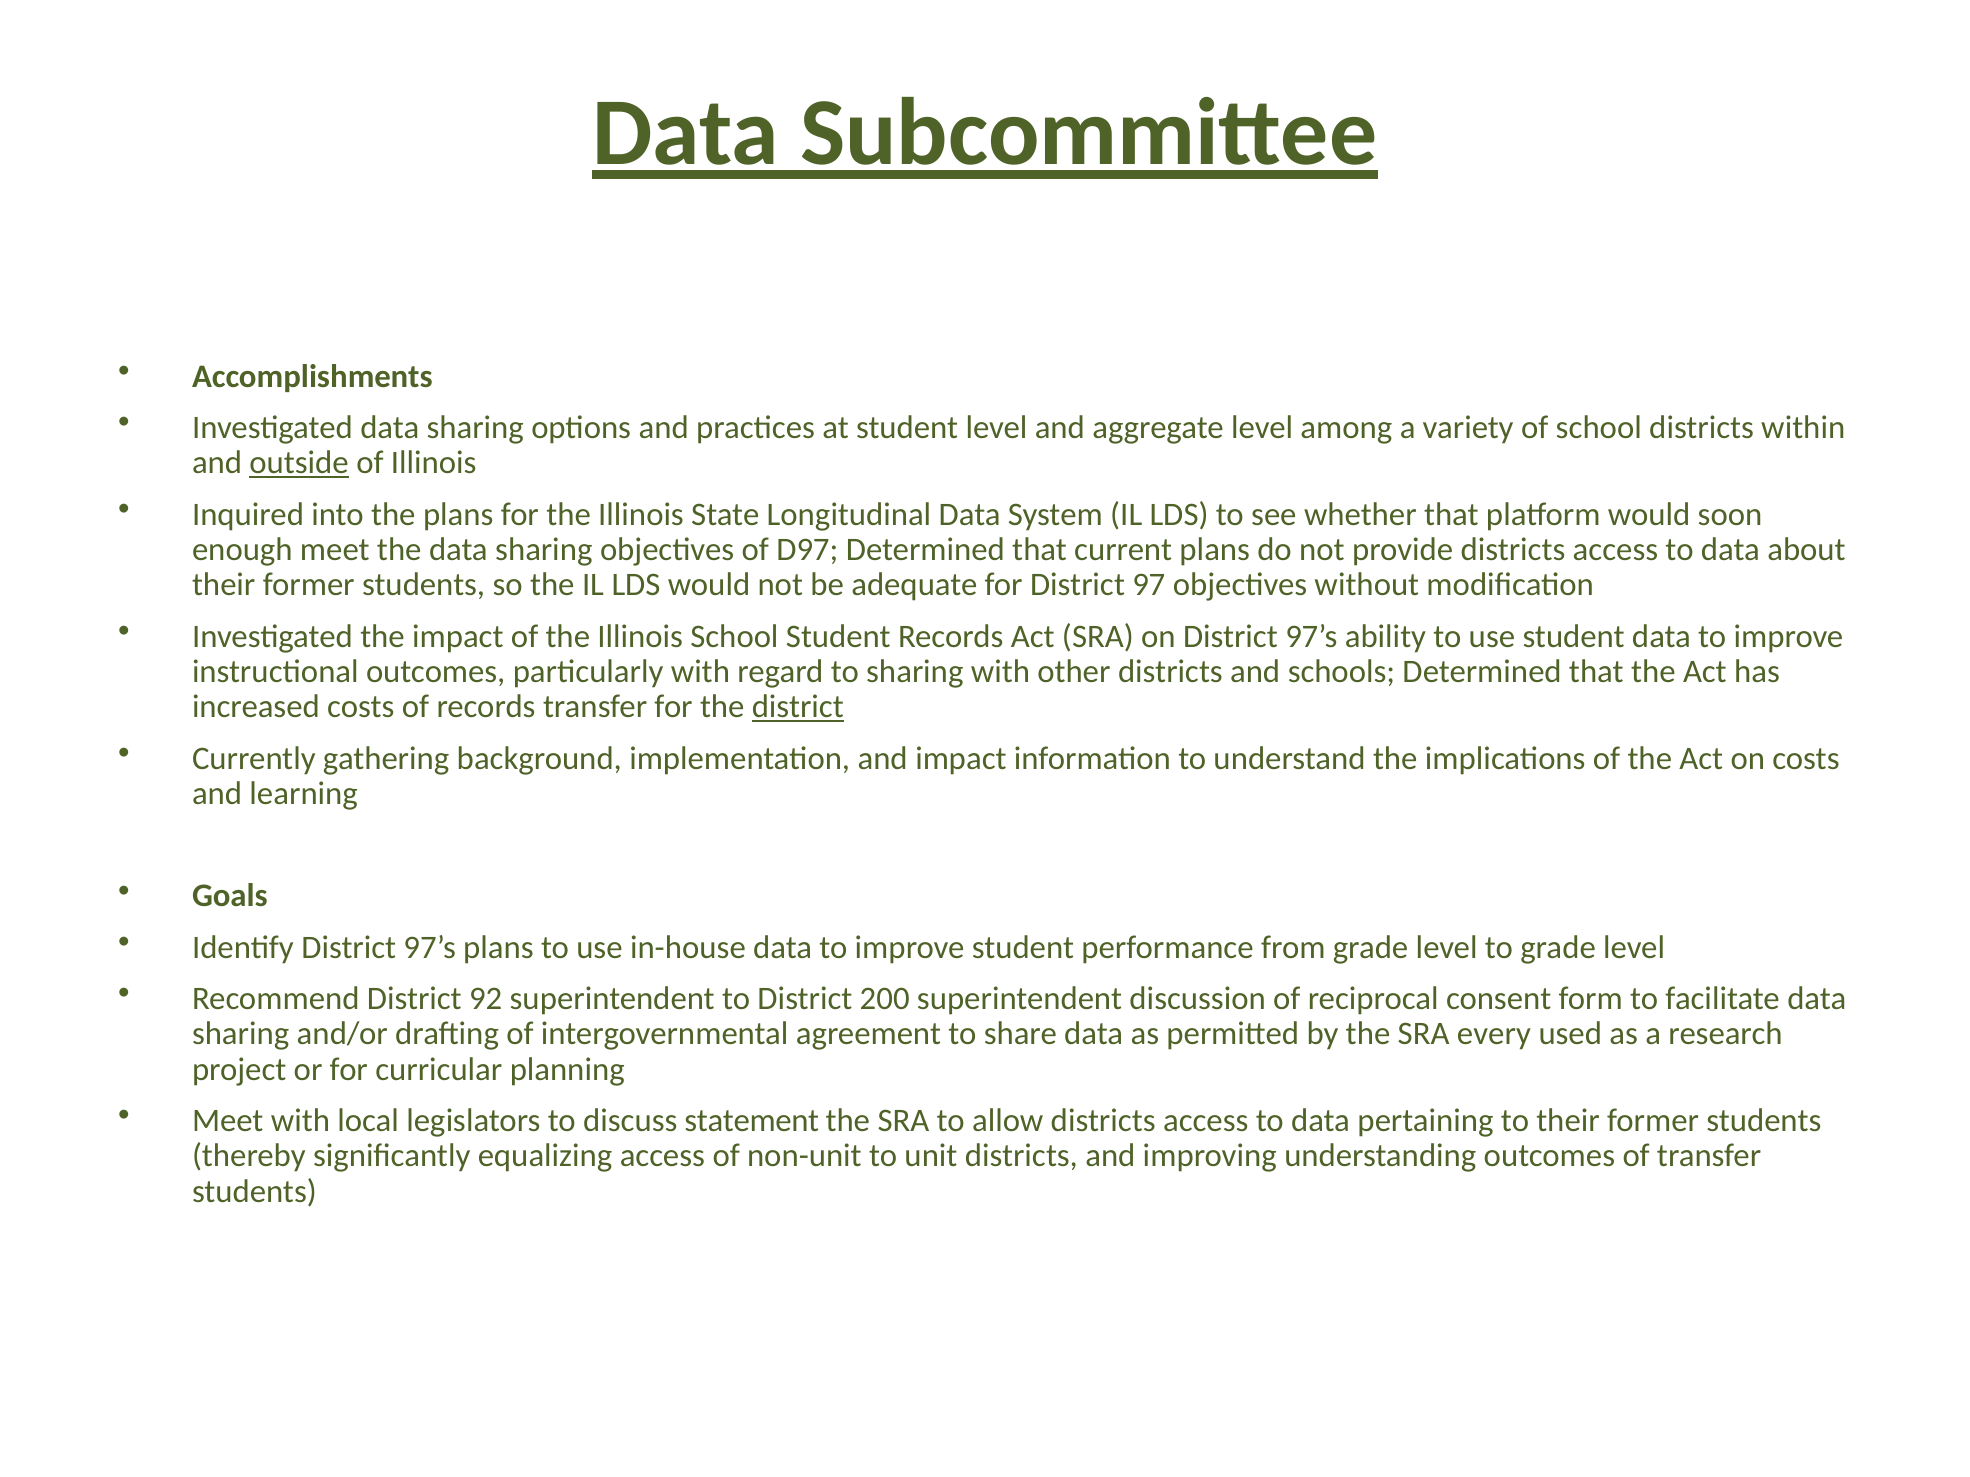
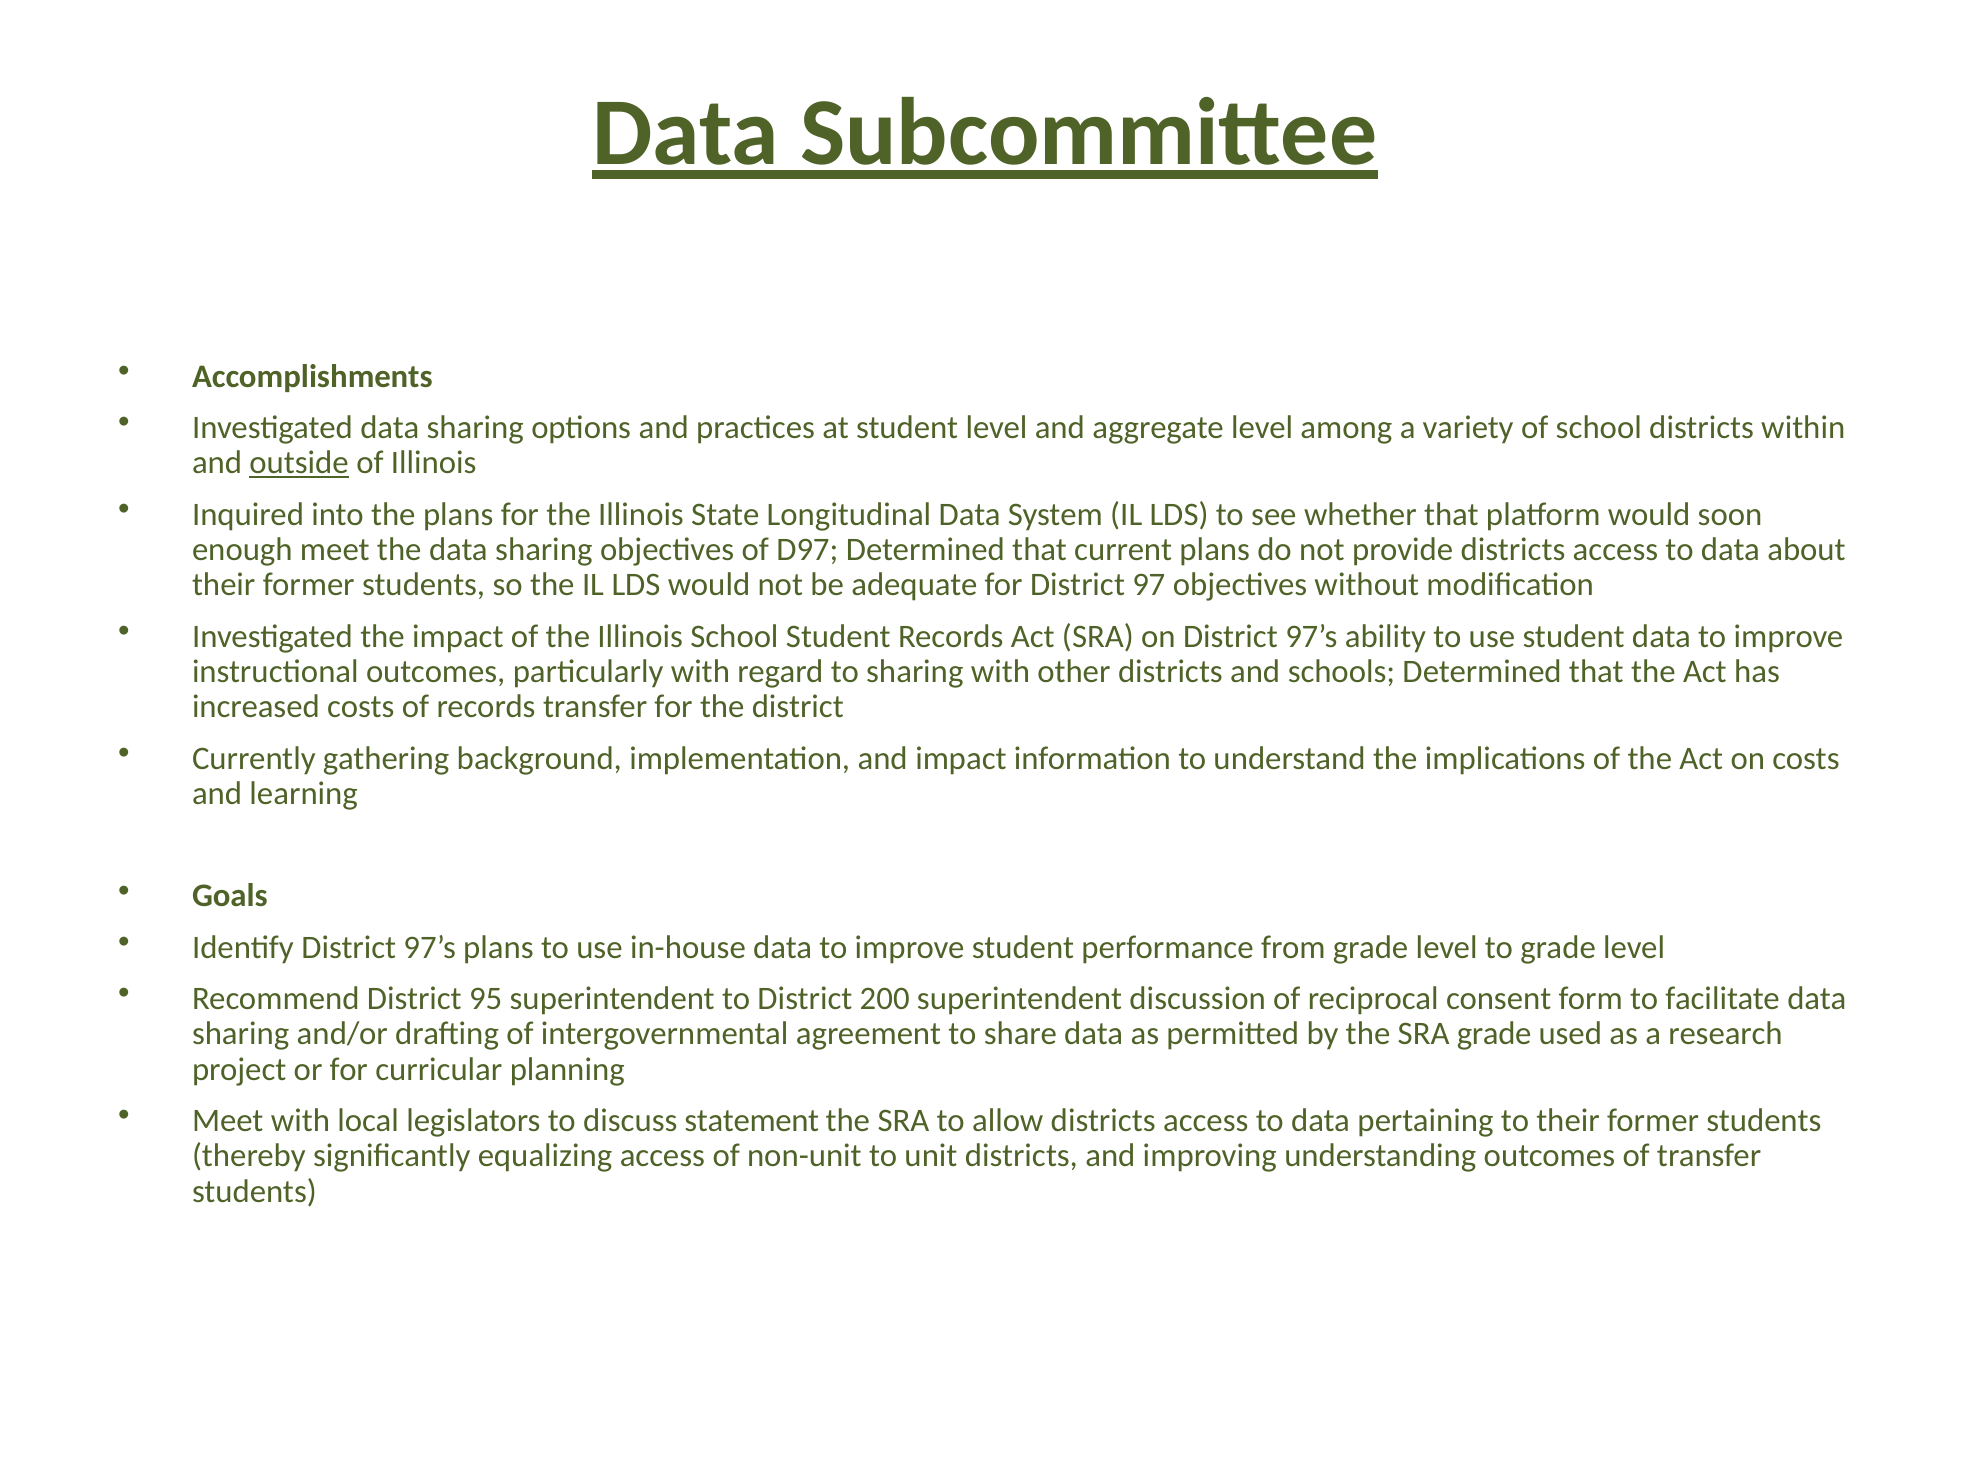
district at (798, 707) underline: present -> none
92: 92 -> 95
SRA every: every -> grade
